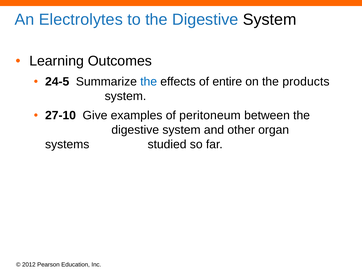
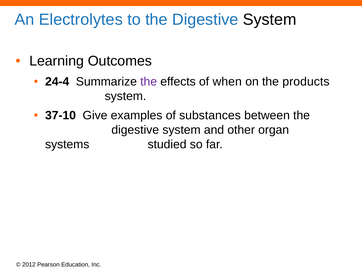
24-5: 24-5 -> 24-4
the at (149, 82) colour: blue -> purple
entire: entire -> when
27-10: 27-10 -> 37-10
peritoneum: peritoneum -> substances
